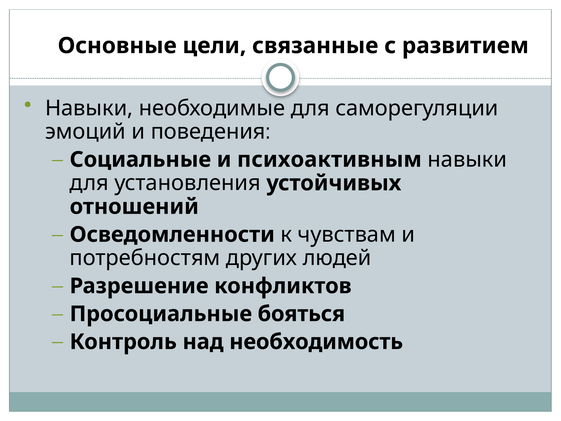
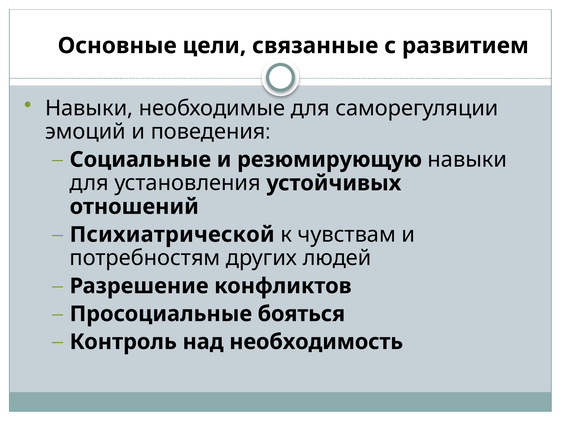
психоактивным: психоактивным -> резюмирующую
Осведомленности: Осведомленности -> Психиатрической
